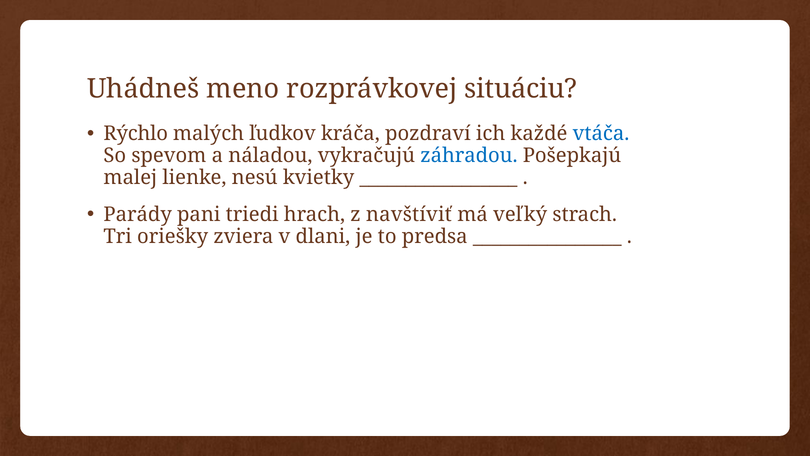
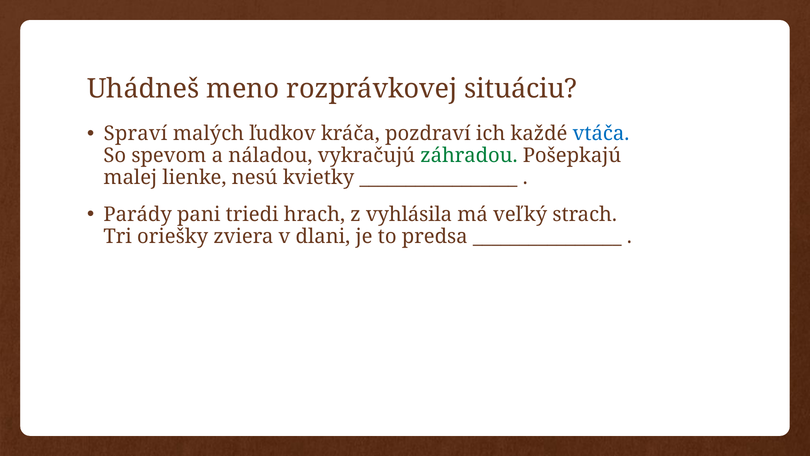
Rýchlo: Rýchlo -> Spraví
záhradou colour: blue -> green
navštíviť: navštíviť -> vyhlásila
